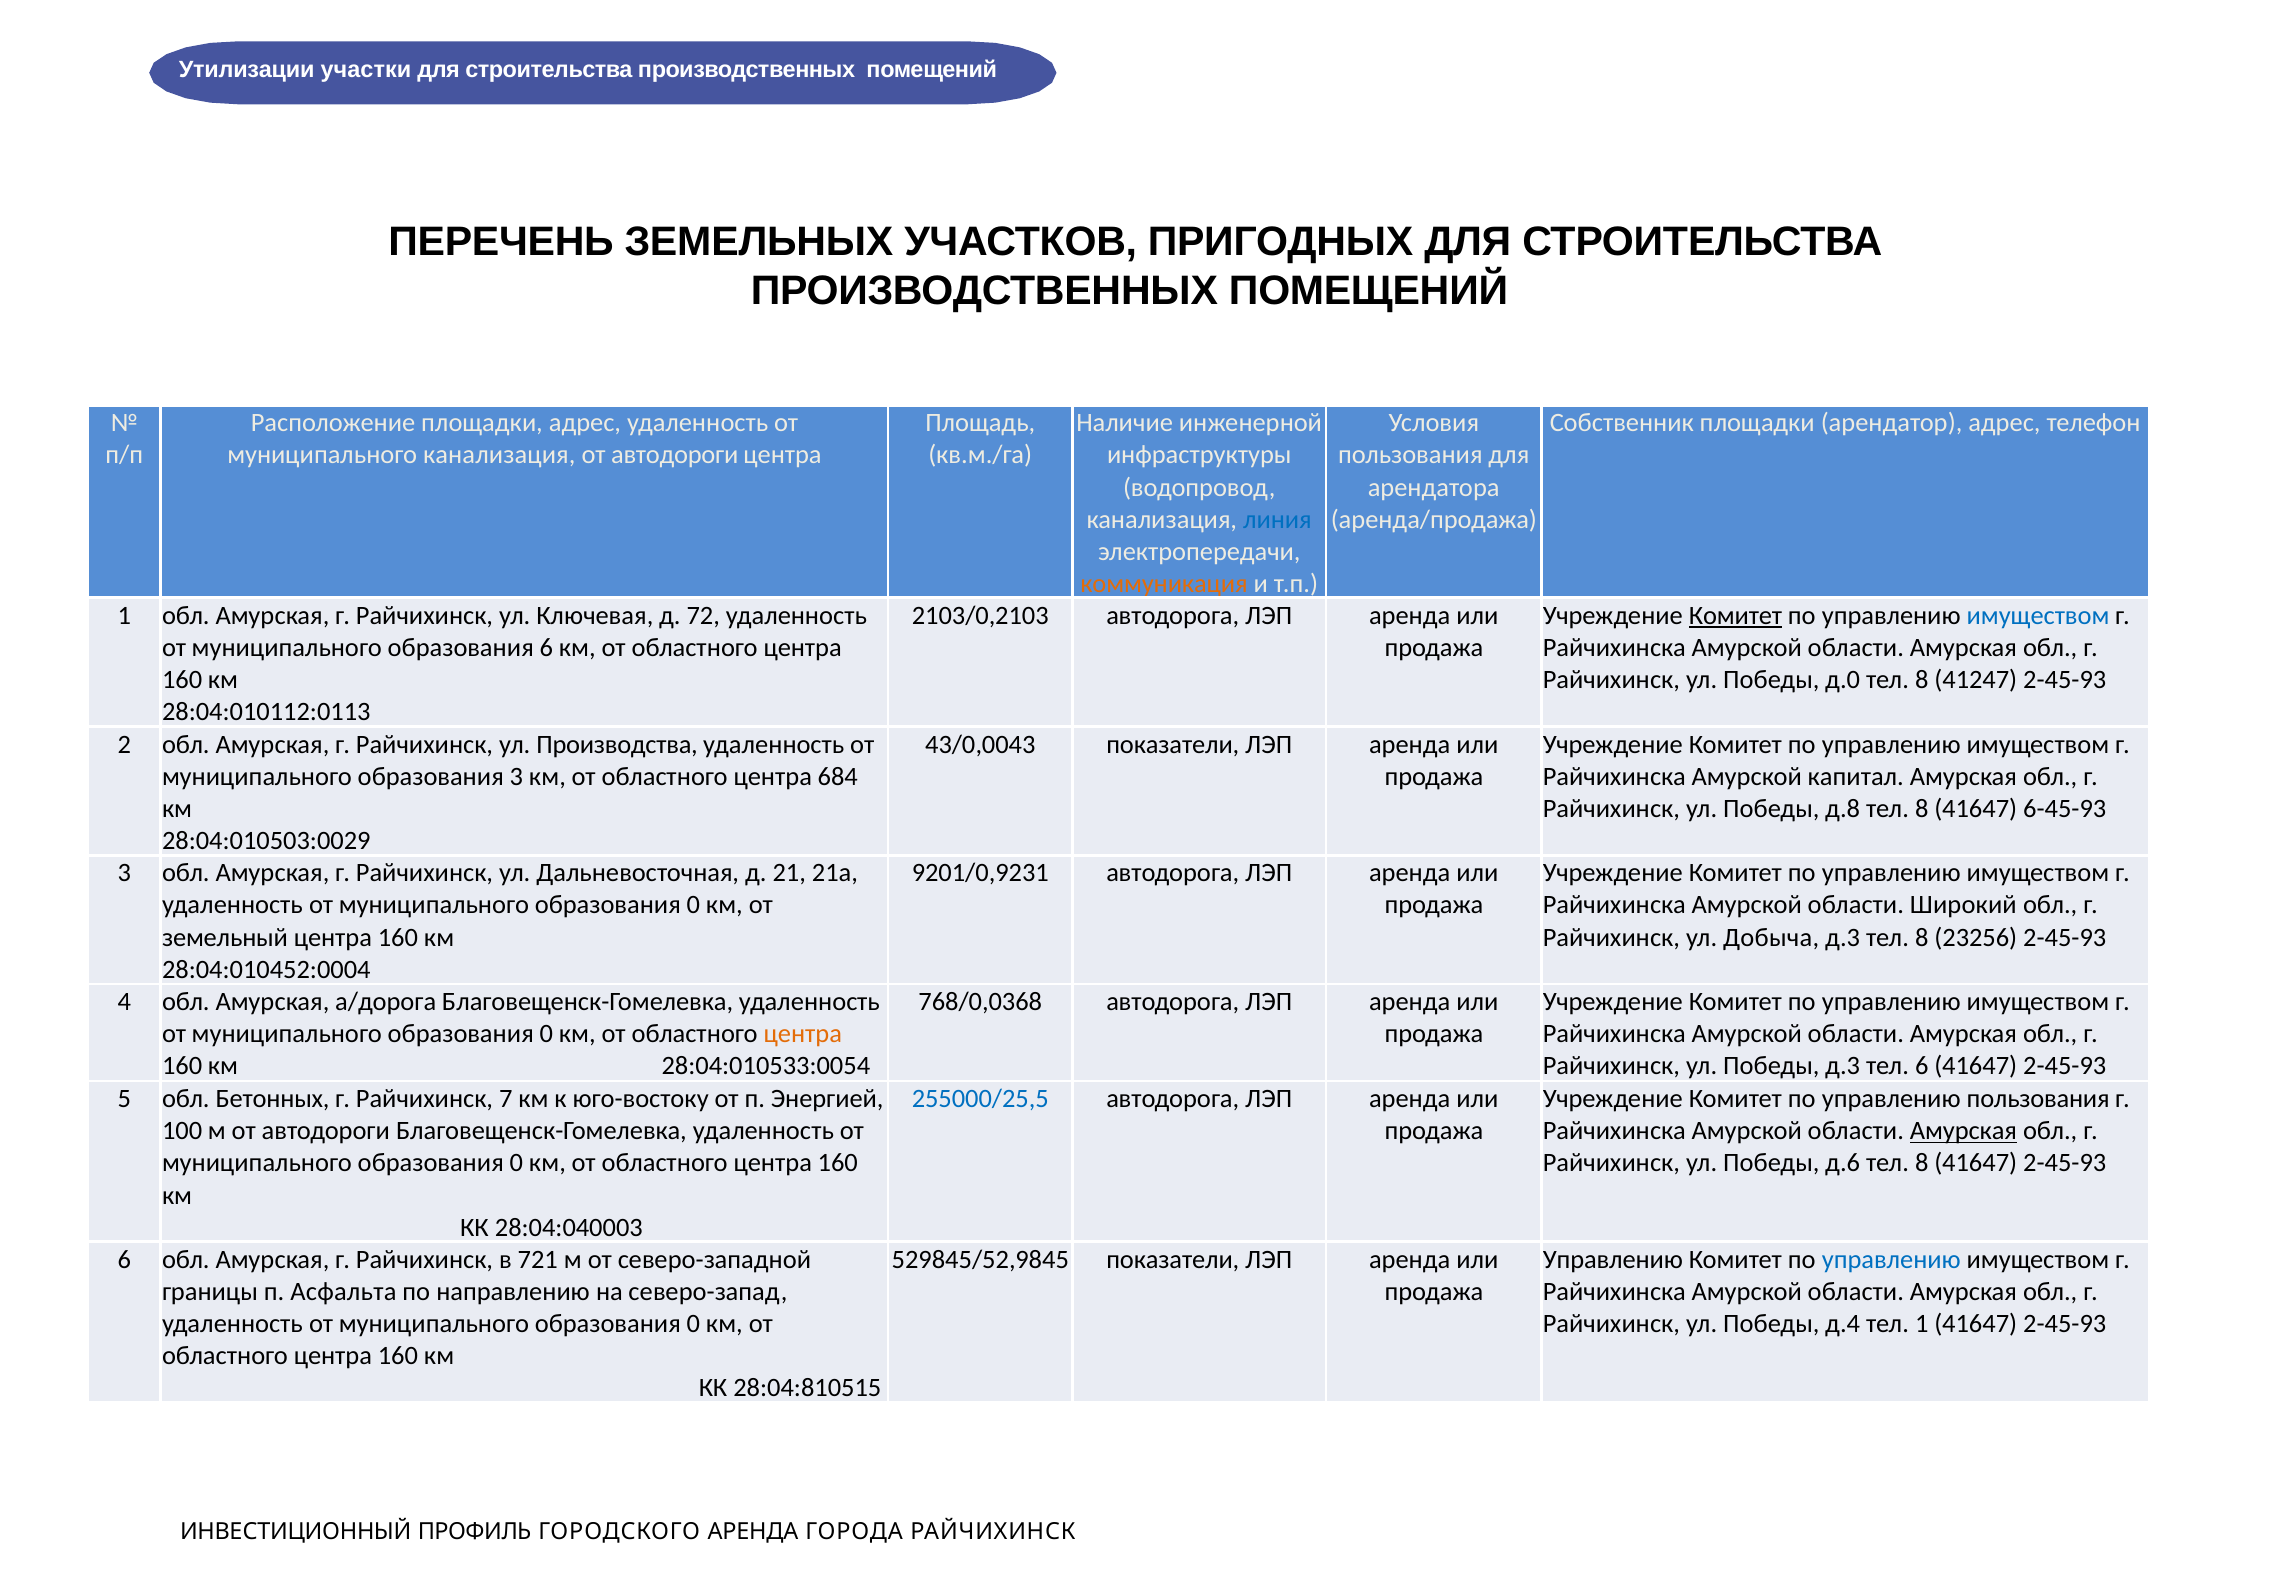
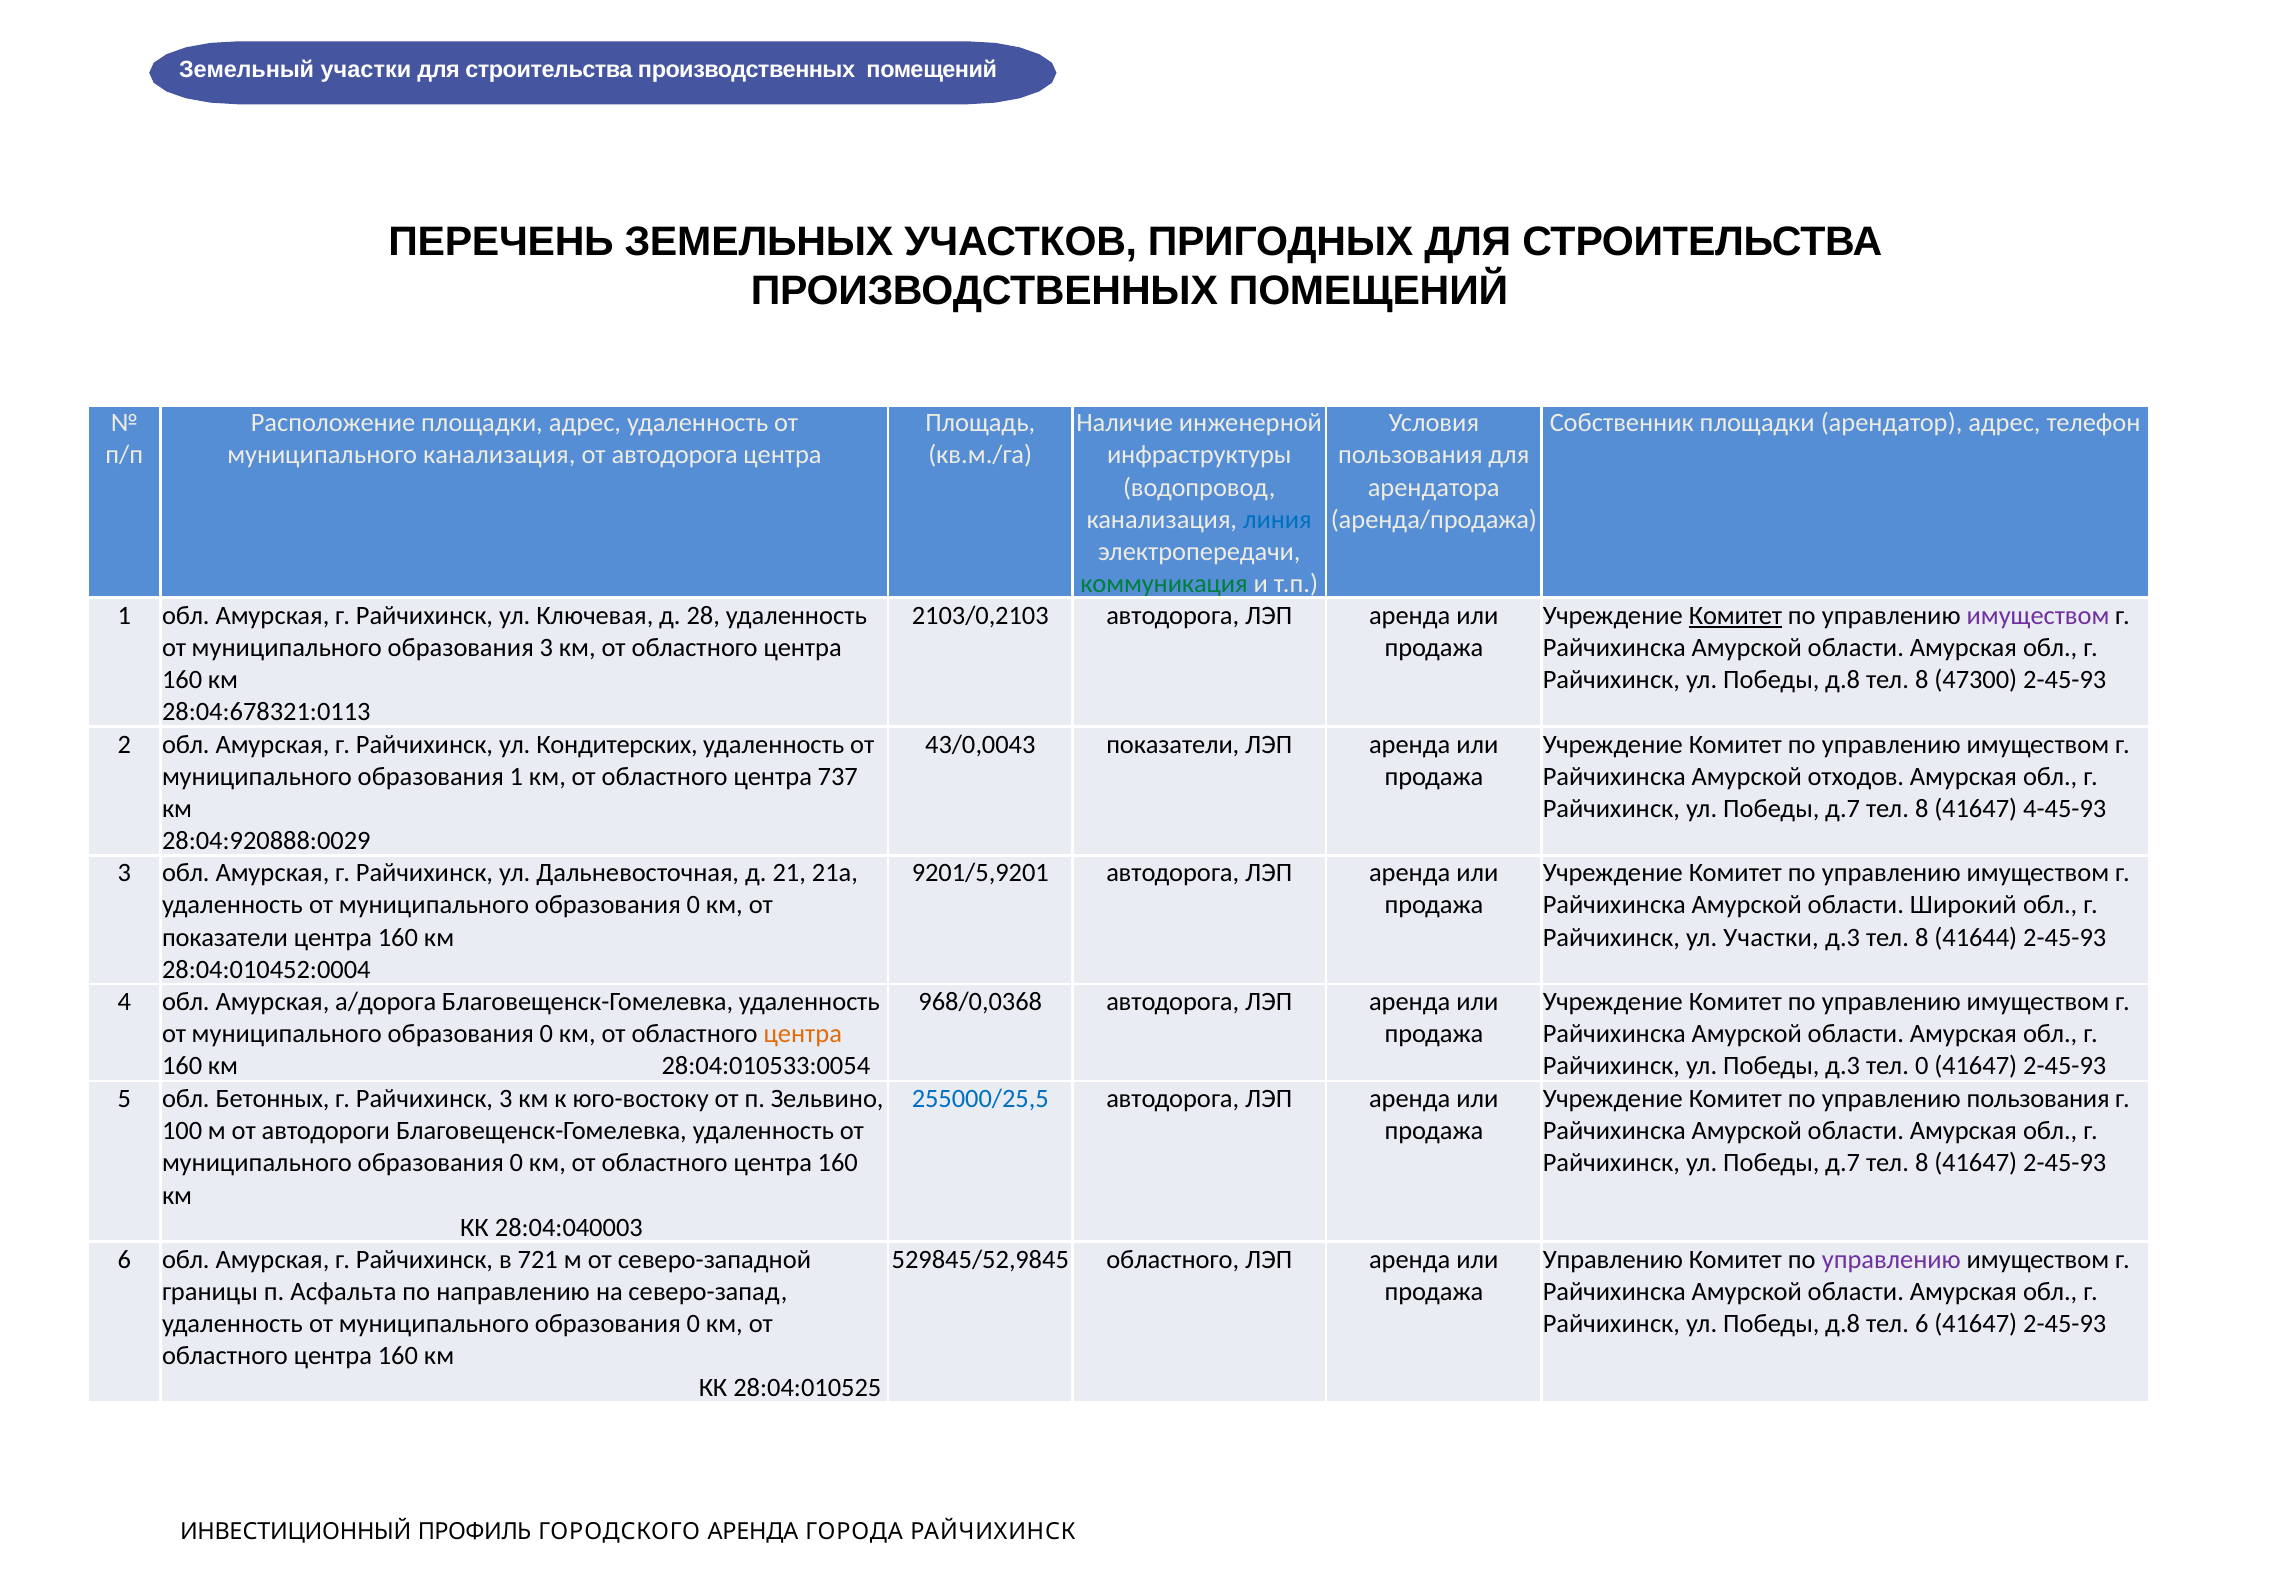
Утилизации: Утилизации -> Земельный
автодороги at (675, 455): автодороги -> автодорога
коммуникация colour: orange -> green
72: 72 -> 28
имуществом at (2038, 615) colour: blue -> purple
образования 6: 6 -> 3
д.0 at (1843, 680): д.0 -> д.8
41247: 41247 -> 47300
28:04:010112:0113: 28:04:010112:0113 -> 28:04:678321:0113
Производства: Производства -> Кондитерских
образования 3: 3 -> 1
684: 684 -> 737
капитал: капитал -> отходов
д.8 at (1843, 808): д.8 -> д.7
6-45-93: 6-45-93 -> 4-45-93
28:04:010503:0029: 28:04:010503:0029 -> 28:04:920888:0029
9201/0,9231: 9201/0,9231 -> 9201/5,9201
земельный at (225, 937): земельный -> показатели
ул Добыча: Добыча -> Участки
23256: 23256 -> 41644
768/0,0368: 768/0,0368 -> 968/0,0368
тел 6: 6 -> 0
Райчихинск 7: 7 -> 3
Энергией: Энергией -> Зельвино
Амурская at (1963, 1131) underline: present -> none
д.6 at (1843, 1163): д.6 -> д.7
529845/52,9845 показатели: показатели -> областного
управлению at (1891, 1259) colour: blue -> purple
д.4 at (1843, 1323): д.4 -> д.8
тел 1: 1 -> 6
28:04:810515: 28:04:810515 -> 28:04:010525
